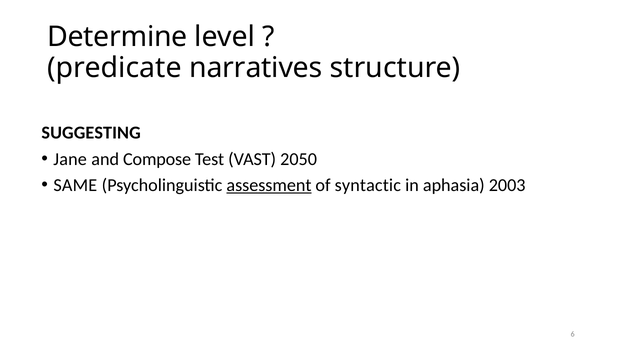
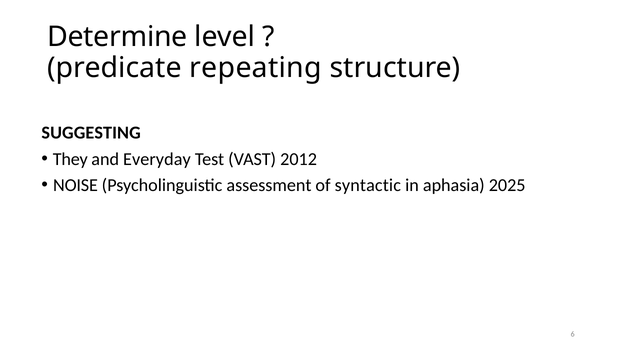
narratives: narratives -> repeating
Jane: Jane -> They
Compose: Compose -> Everyday
2050: 2050 -> 2012
SAME: SAME -> NOISE
assessment underline: present -> none
2003: 2003 -> 2025
